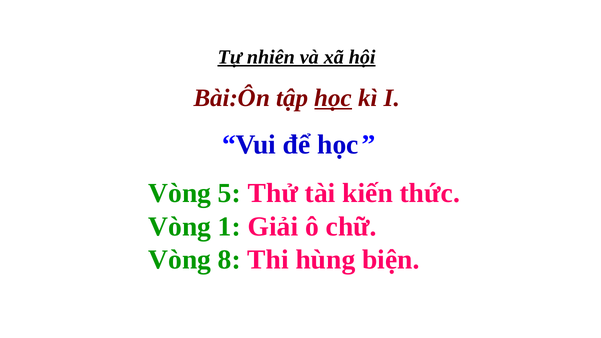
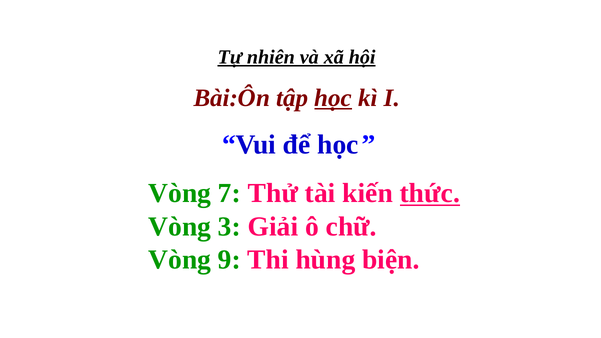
5: 5 -> 7
thức underline: none -> present
1: 1 -> 3
8: 8 -> 9
